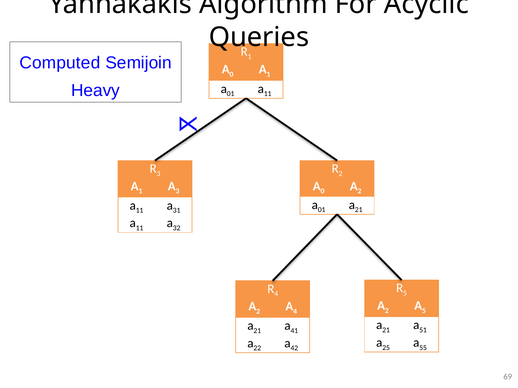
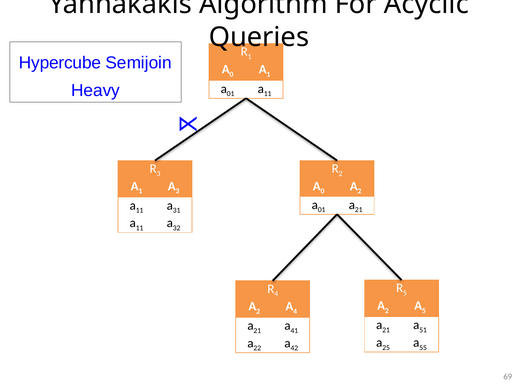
Computed: Computed -> Hypercube
